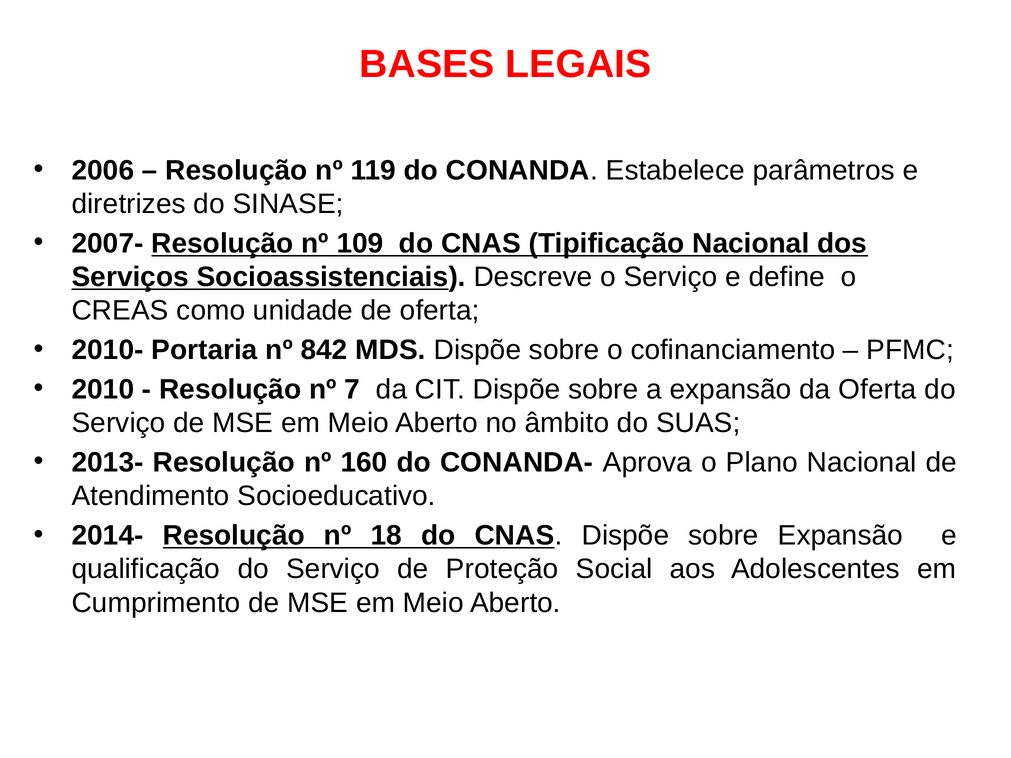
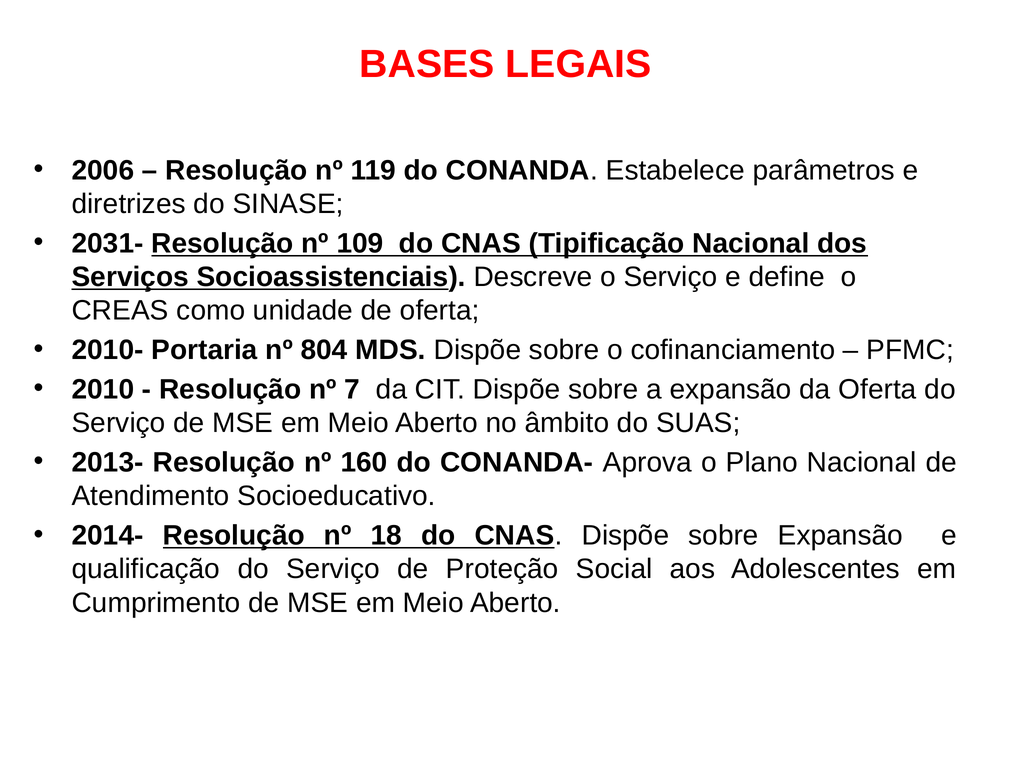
2007-: 2007- -> 2031-
842: 842 -> 804
